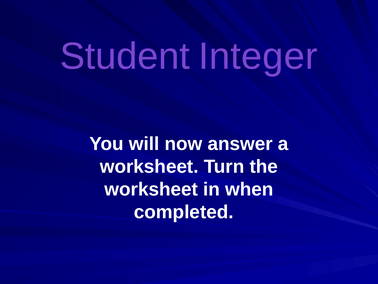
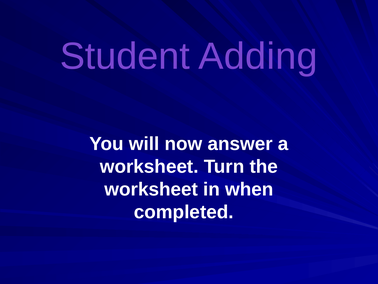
Integer: Integer -> Adding
